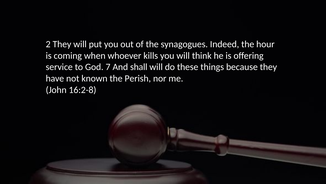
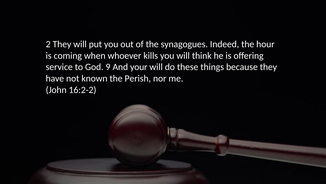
7: 7 -> 9
shall: shall -> your
16:2-8: 16:2-8 -> 16:2-2
